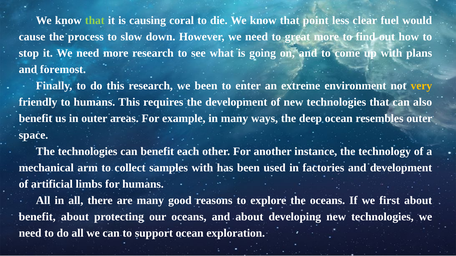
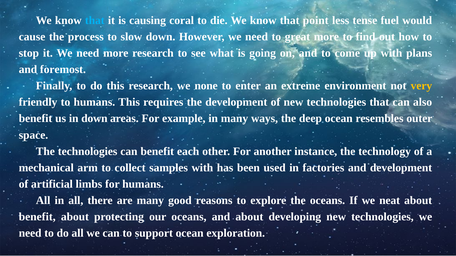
that at (95, 20) colour: light green -> light blue
clear: clear -> tense
we been: been -> none
in outer: outer -> down
first: first -> neat
